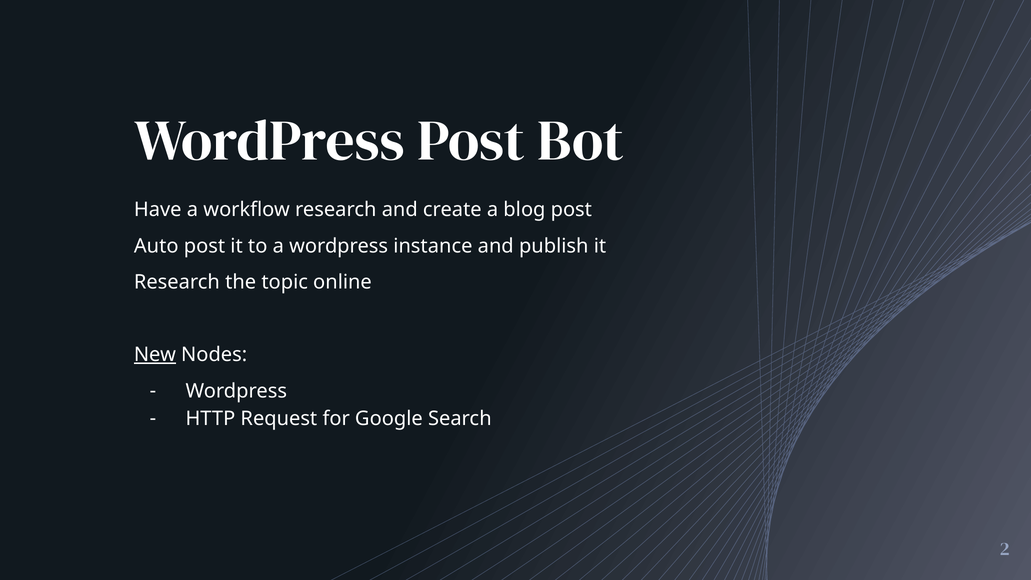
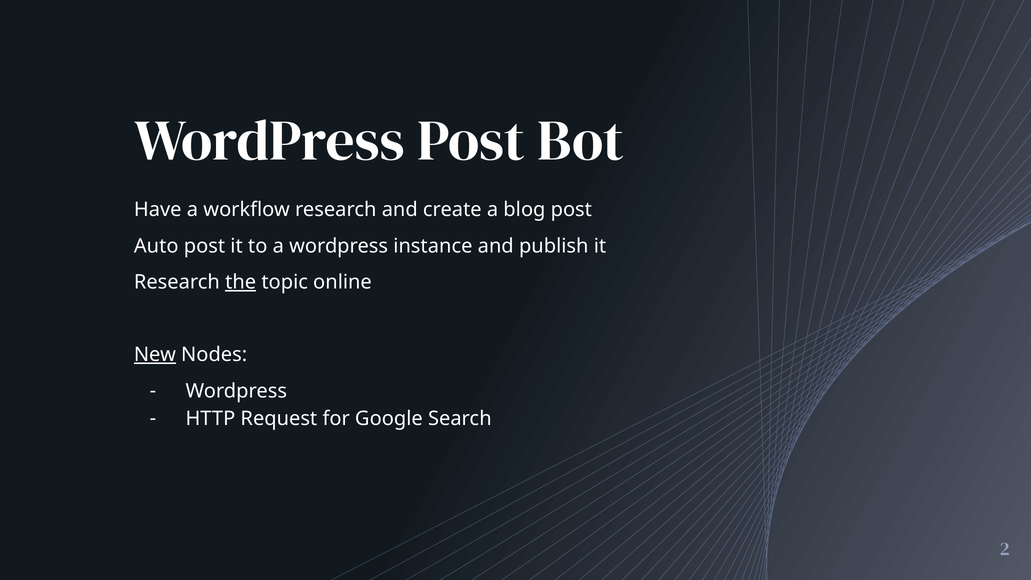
the underline: none -> present
